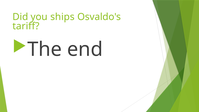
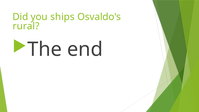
tariff: tariff -> rural
